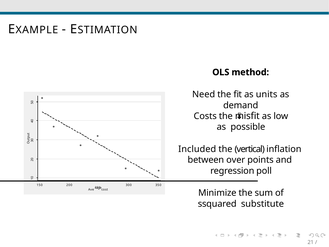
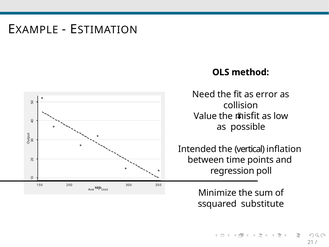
units: units -> error
demand: demand -> collision
Costs: Costs -> Value
Included: Included -> Intended
over: over -> time
